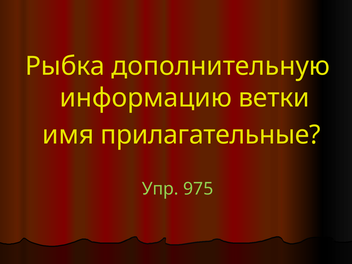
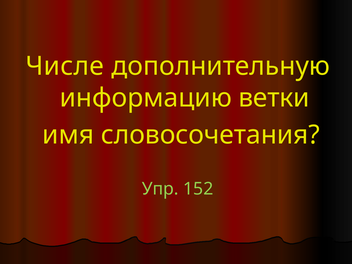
Рыбка: Рыбка -> Числе
прилагательные: прилагательные -> словосочетания
975: 975 -> 152
